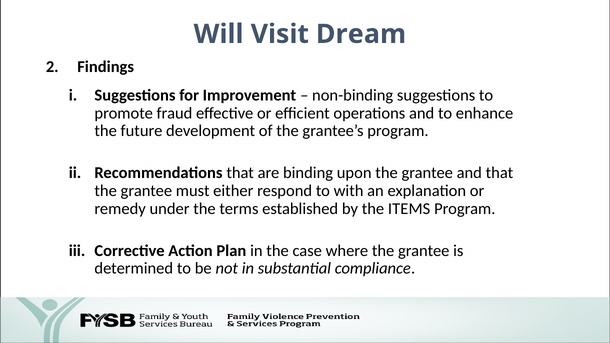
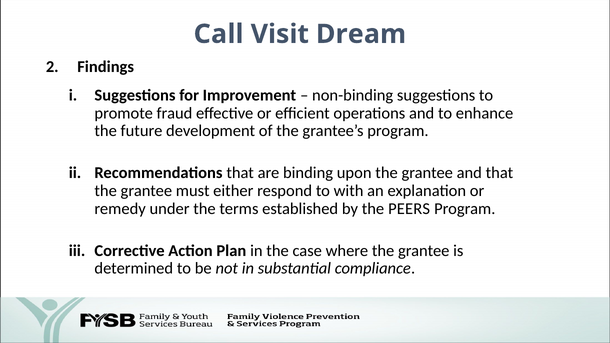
Will: Will -> Call
ITEMS: ITEMS -> PEERS
